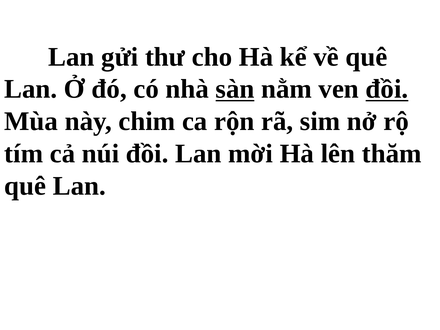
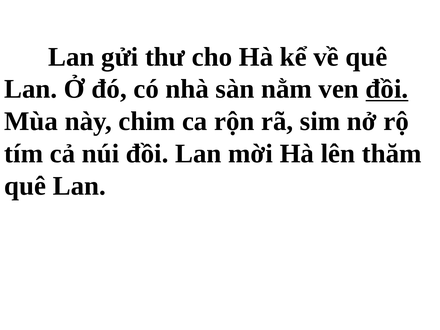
sàn underline: present -> none
